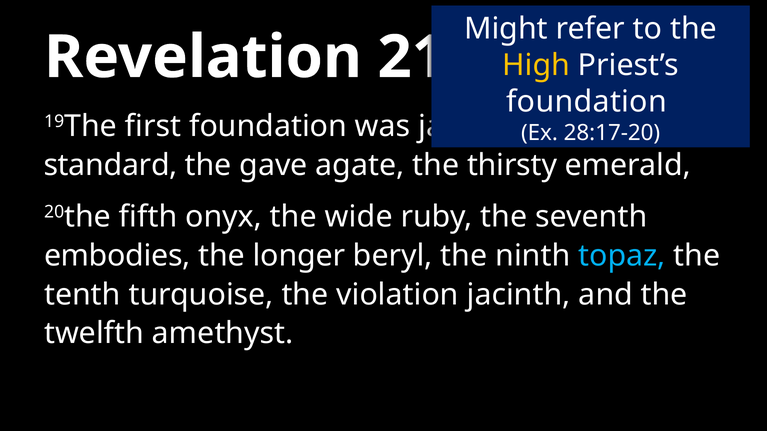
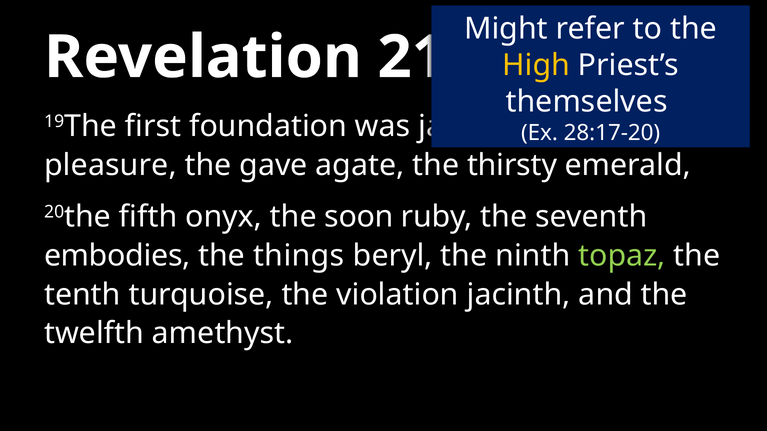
foundation at (586, 102): foundation -> themselves
standard: standard -> pleasure
wide: wide -> soon
longer: longer -> things
topaz colour: light blue -> light green
